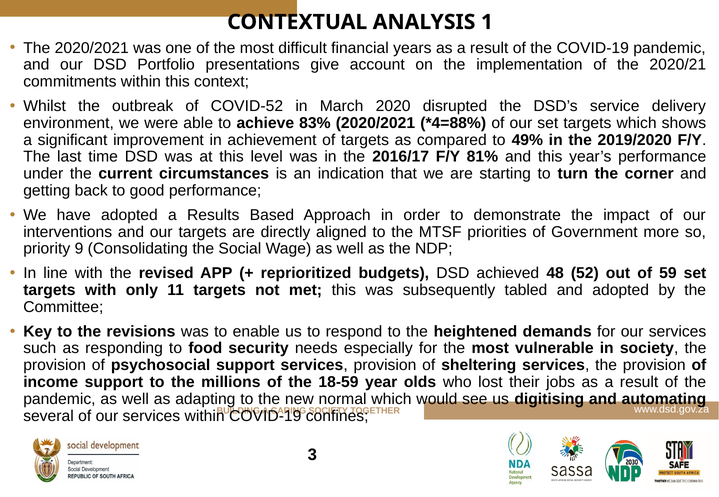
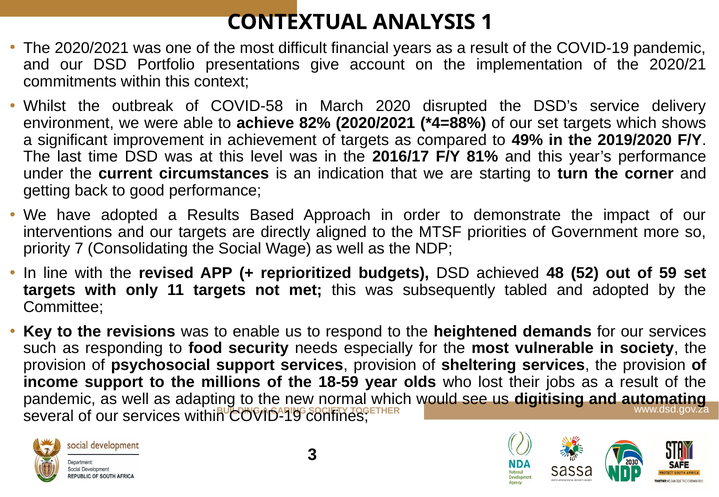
COVID-52: COVID-52 -> COVID-58
83%: 83% -> 82%
9: 9 -> 7
